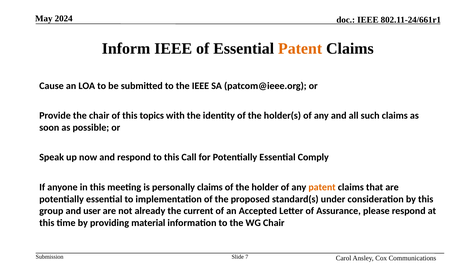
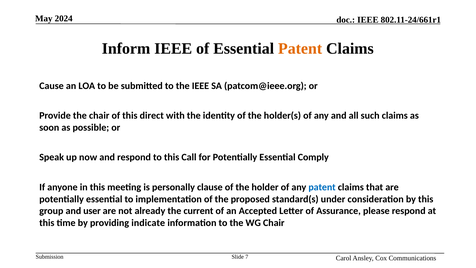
topics: topics -> direct
personally claims: claims -> clause
patent at (322, 187) colour: orange -> blue
material: material -> indicate
